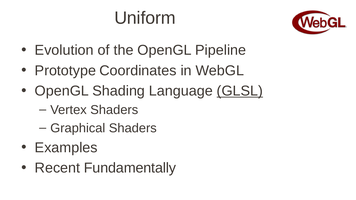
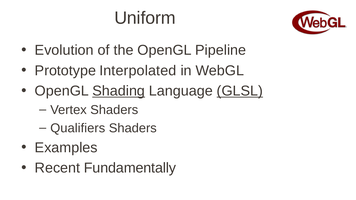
Coordinates: Coordinates -> Interpolated
Shading underline: none -> present
Graphical: Graphical -> Qualifiers
